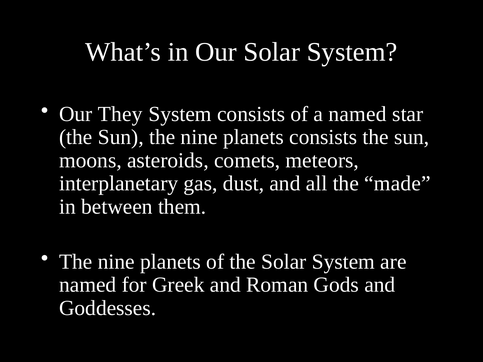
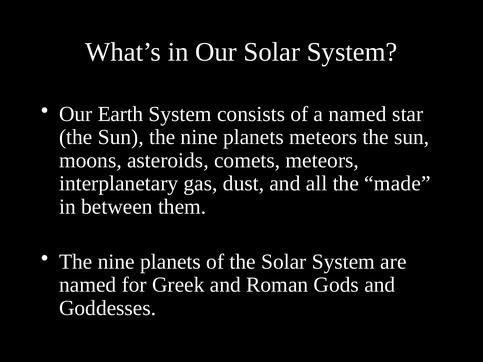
They: They -> Earth
planets consists: consists -> meteors
